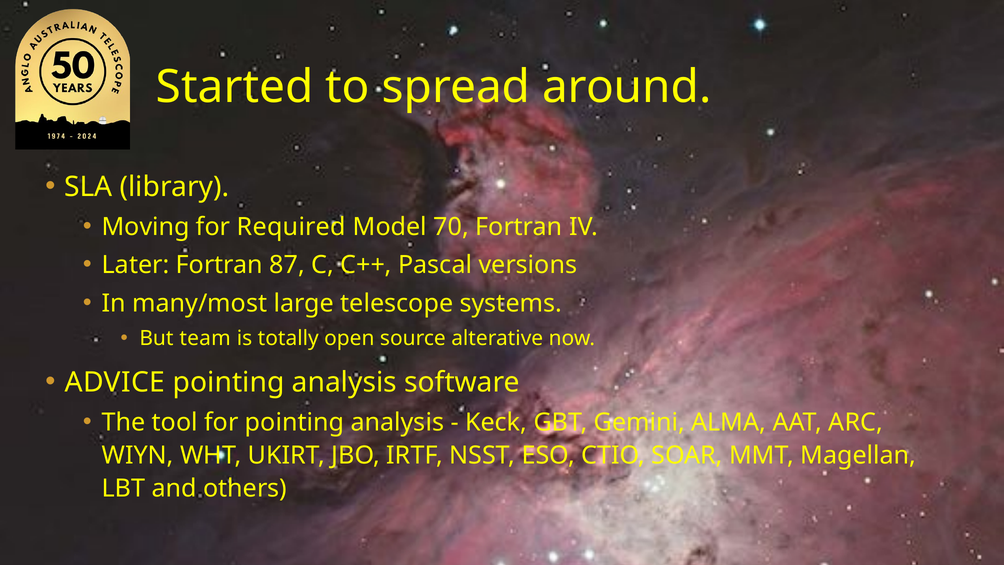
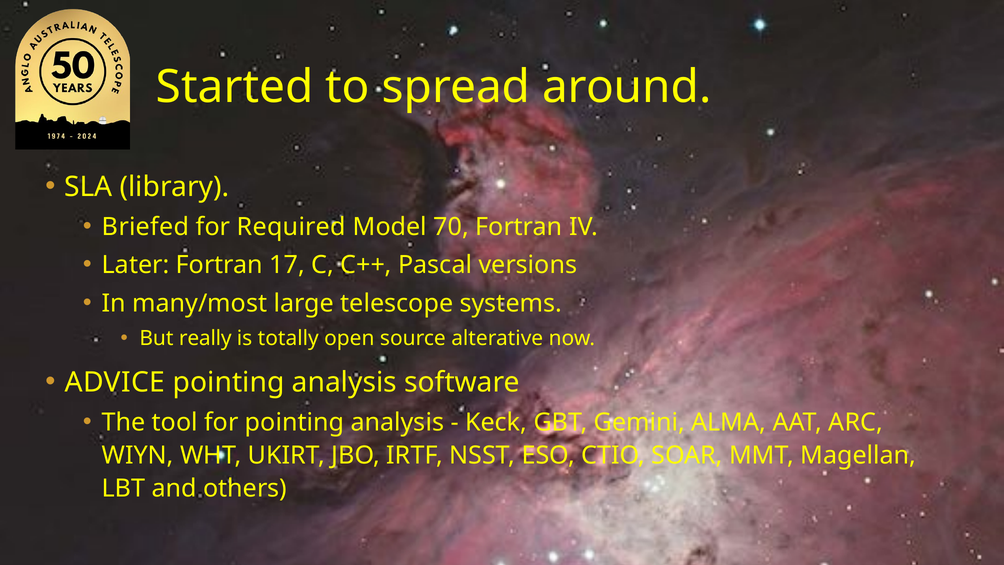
Moving: Moving -> Briefed
87: 87 -> 17
team: team -> really
